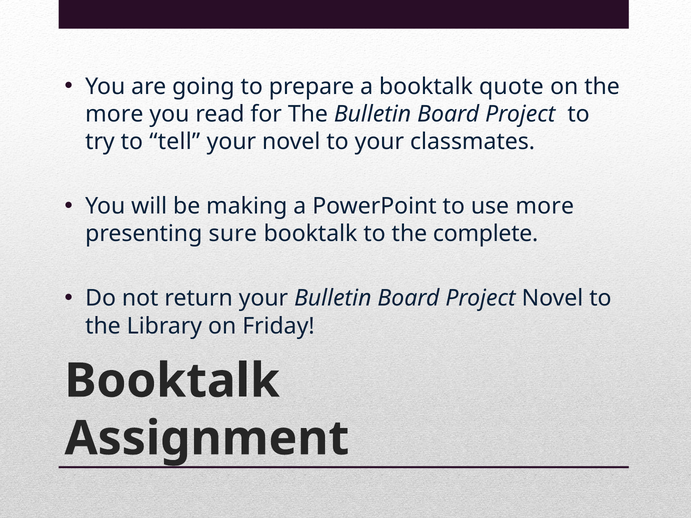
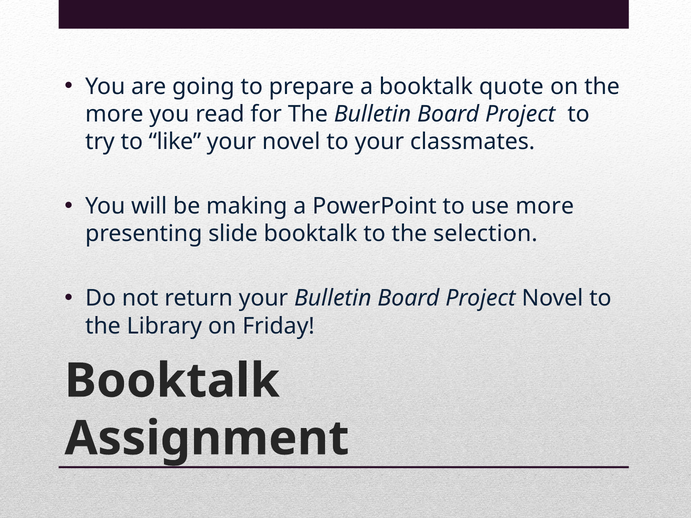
tell: tell -> like
sure: sure -> slide
complete: complete -> selection
